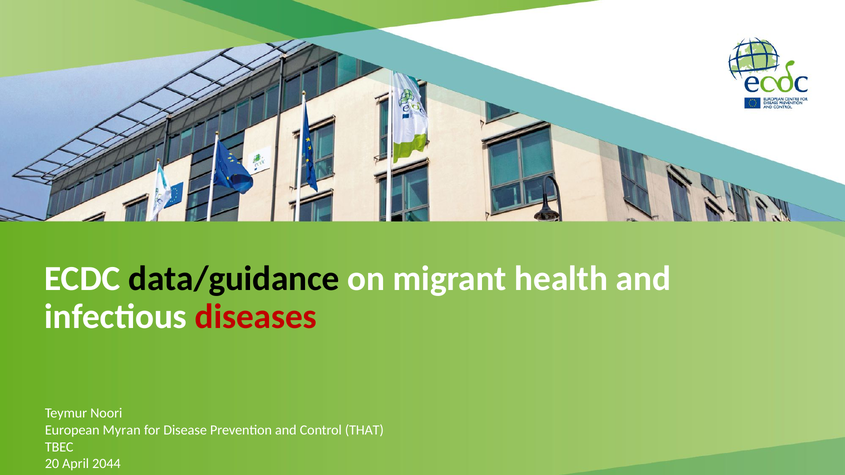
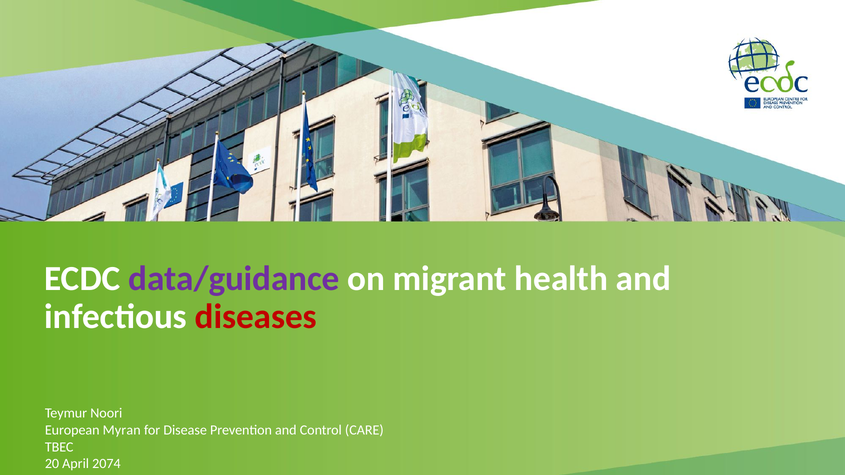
data/guidance colour: black -> purple
THAT: THAT -> CARE
2044: 2044 -> 2074
